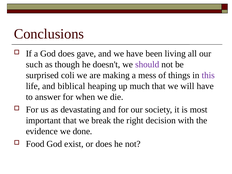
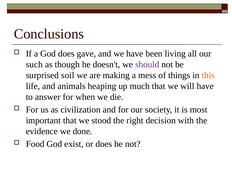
coli: coli -> soil
this colour: purple -> orange
biblical: biblical -> animals
devastating: devastating -> civilization
break: break -> stood
